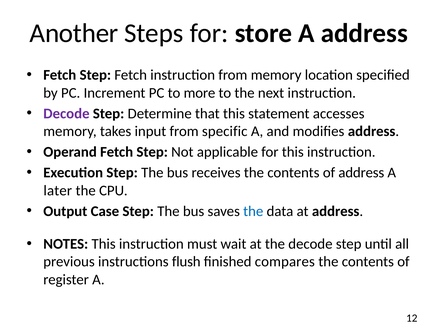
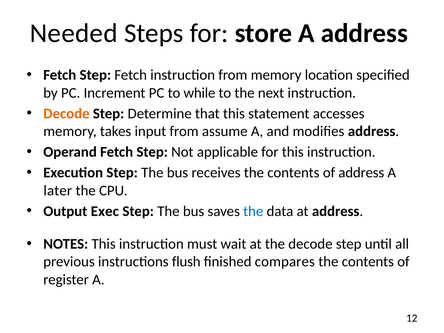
Another: Another -> Needed
more: more -> while
Decode at (66, 114) colour: purple -> orange
specific: specific -> assume
Case: Case -> Exec
